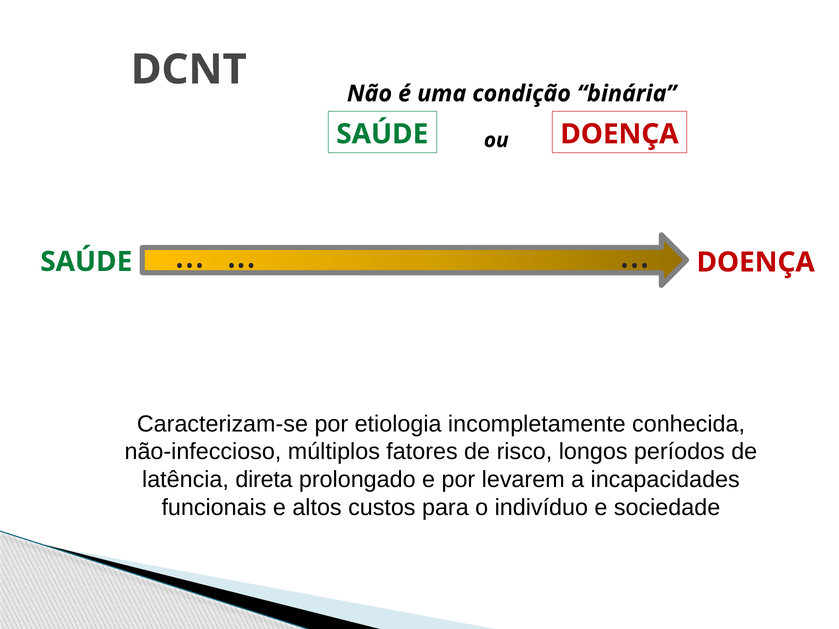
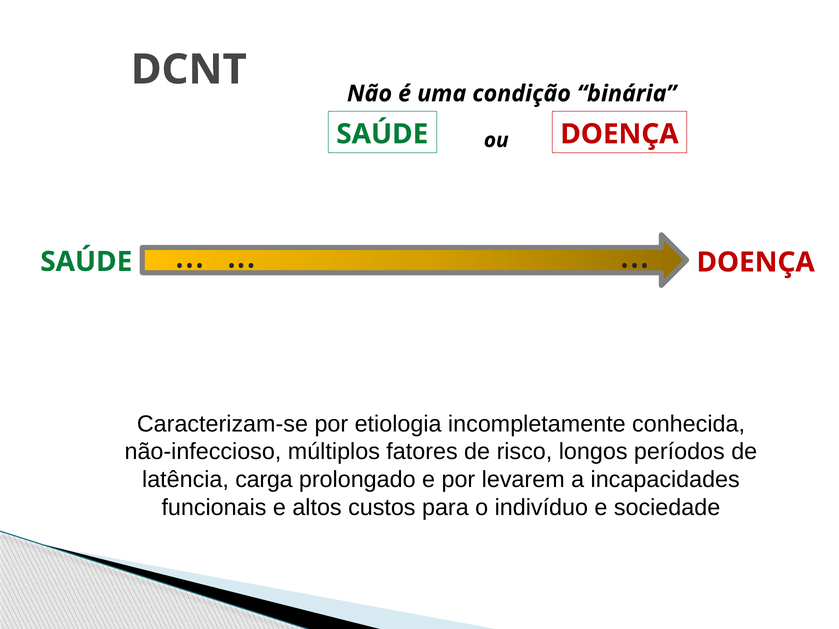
direta: direta -> carga
